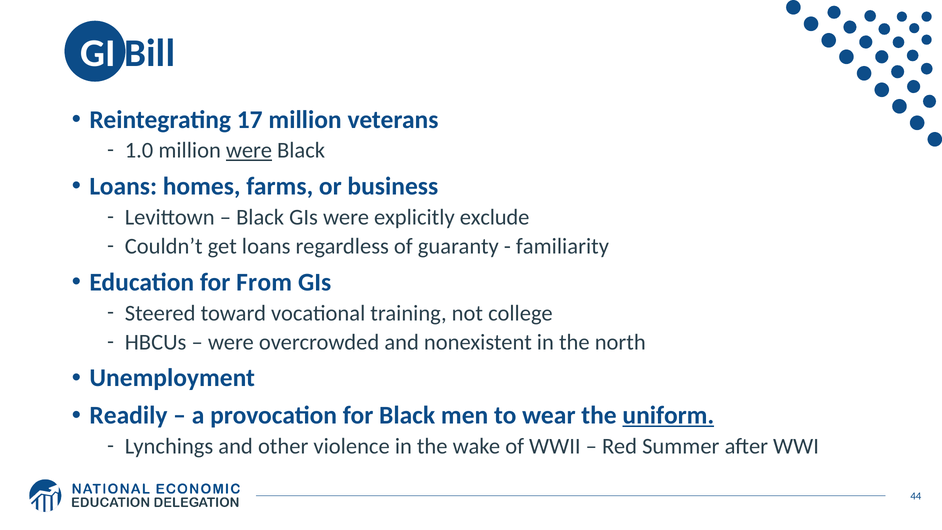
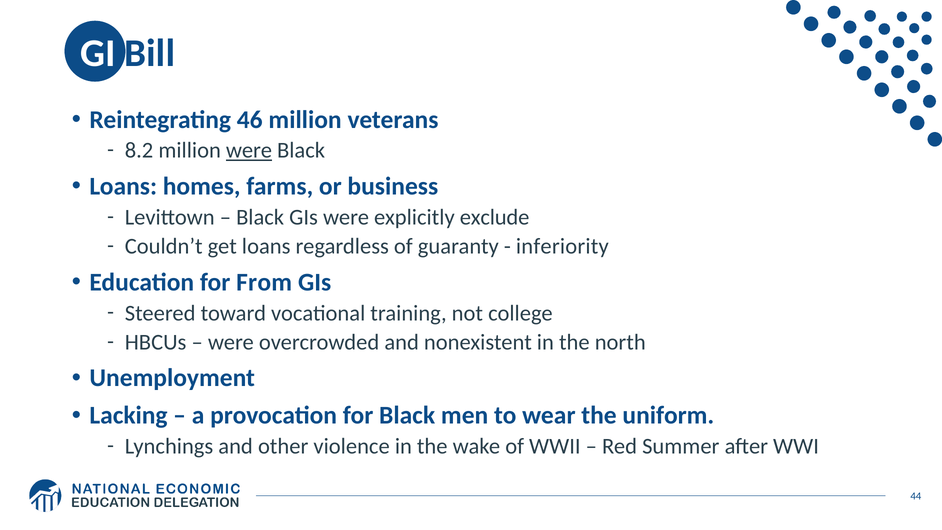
17: 17 -> 46
1.0: 1.0 -> 8.2
familiarity: familiarity -> inferiority
Readily: Readily -> Lacking
uniform underline: present -> none
